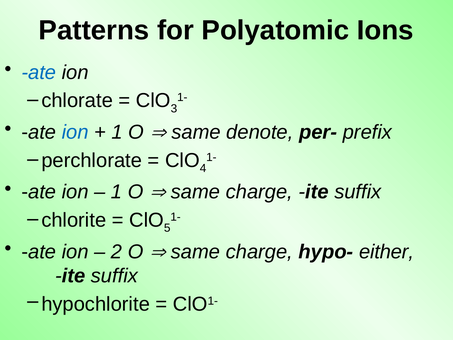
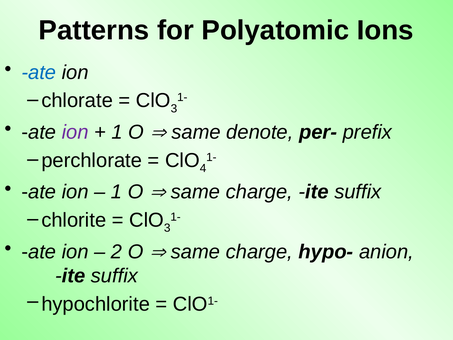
ion at (75, 132) colour: blue -> purple
5 at (167, 228): 5 -> 3
either: either -> anion
